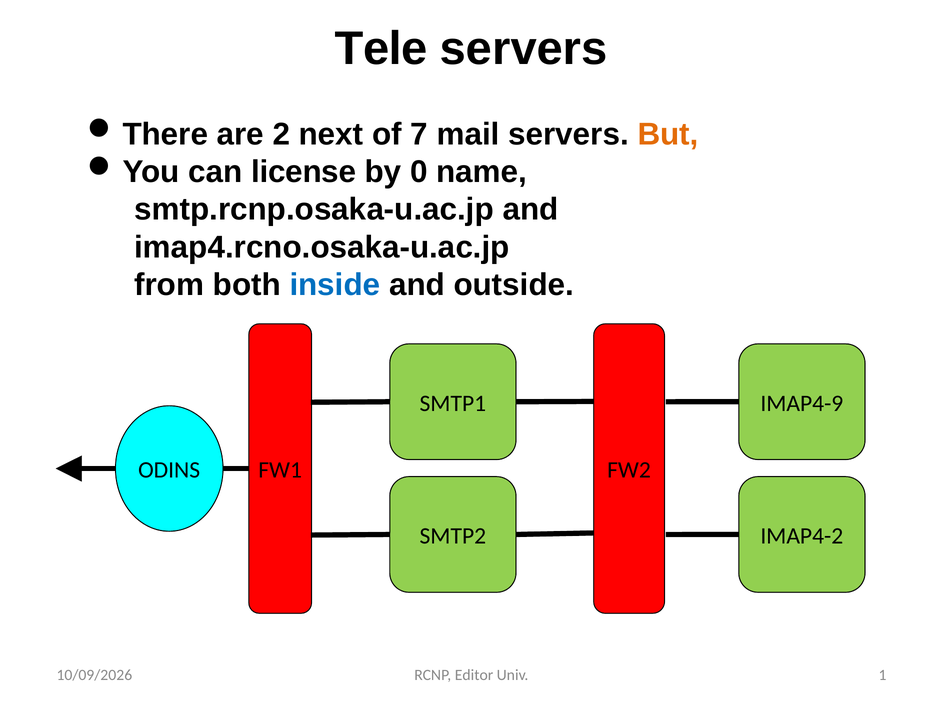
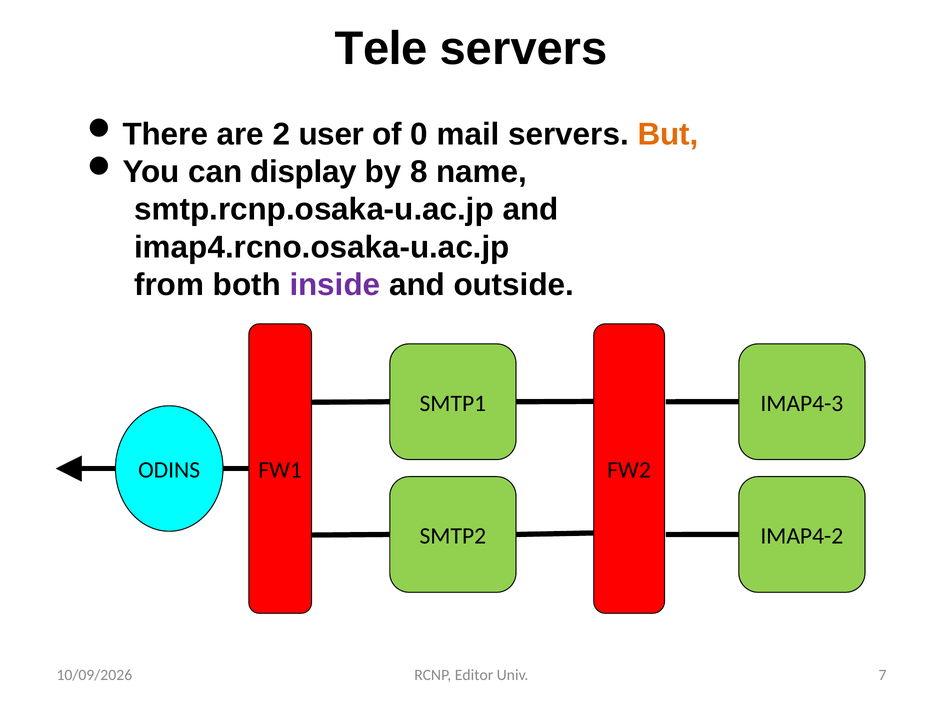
next: next -> user
7: 7 -> 0
license: license -> display
0: 0 -> 8
inside colour: blue -> purple
IMAP4-9: IMAP4-9 -> IMAP4-3
1: 1 -> 7
